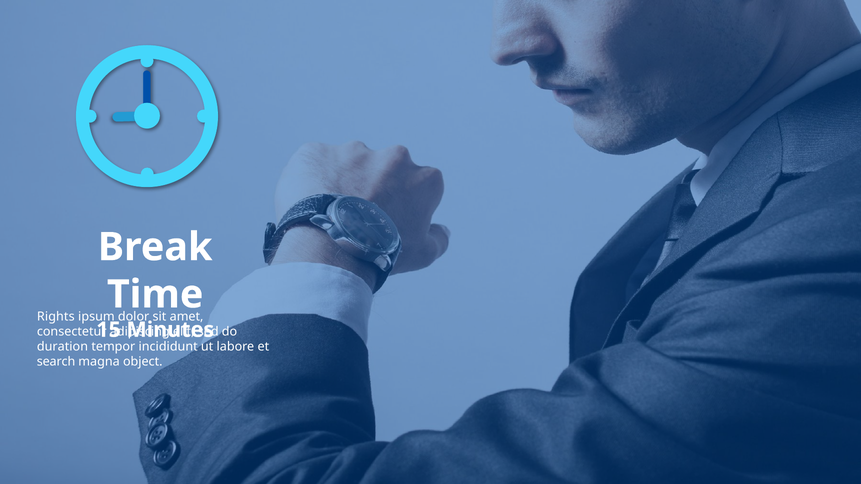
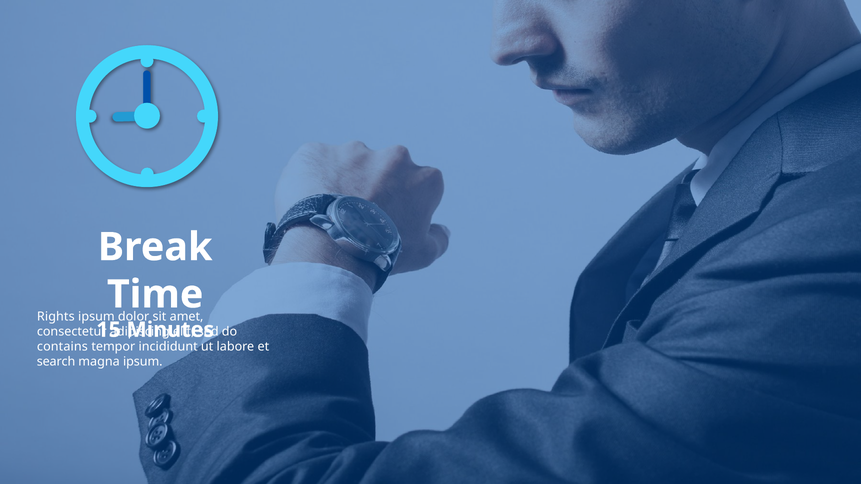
duration: duration -> contains
magna object: object -> ipsum
